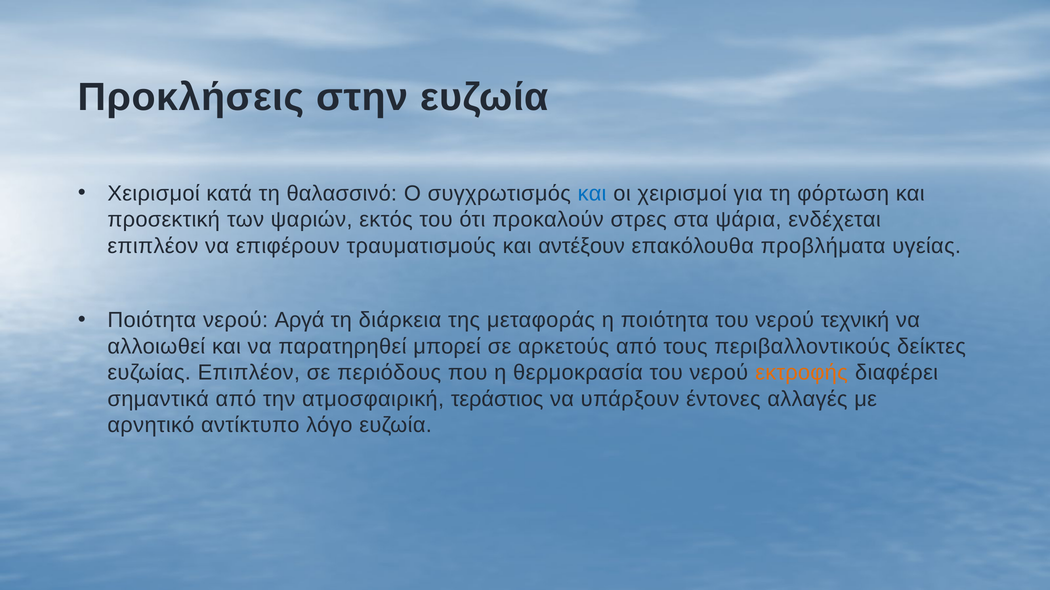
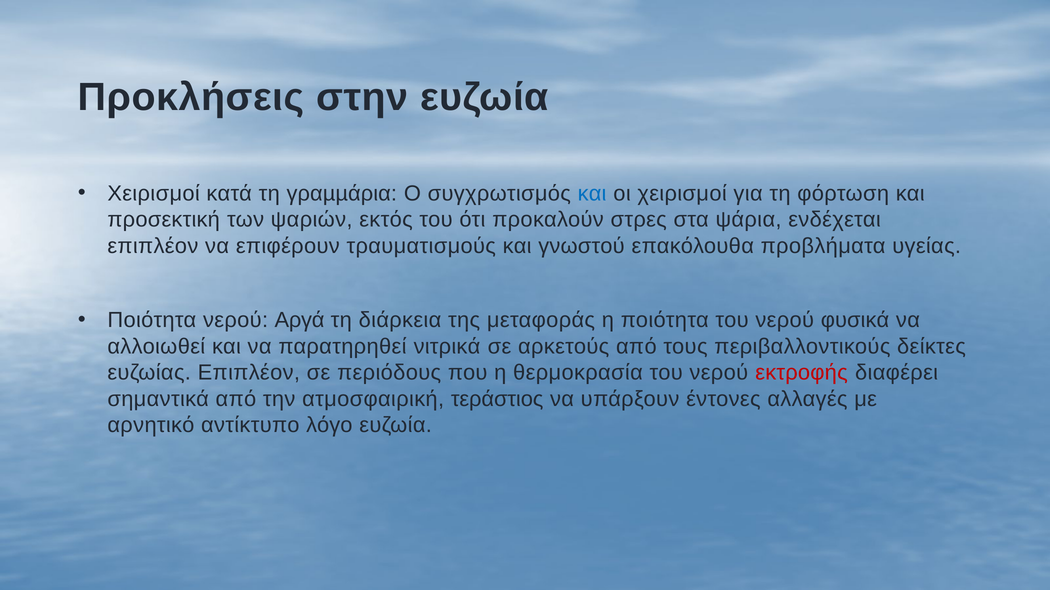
θαλασσινό: θαλασσινό -> γραµµάρια
αντέξουν: αντέξουν -> γνωστού
τεχνική: τεχνική -> φυσικά
μπορεί: μπορεί -> νιτρικά
εκτροφής colour: orange -> red
